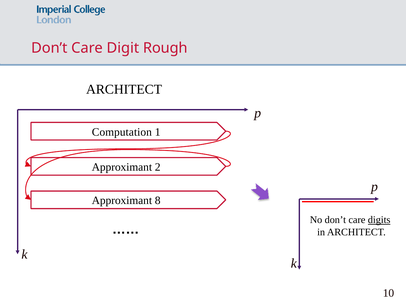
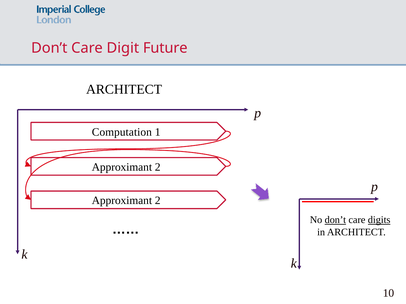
Rough: Rough -> Future
8 at (158, 201): 8 -> 2
don’t at (335, 220) underline: none -> present
